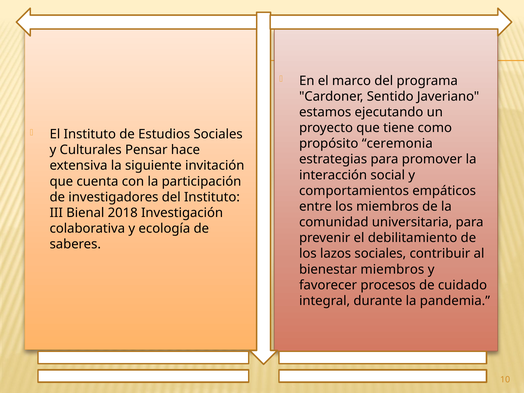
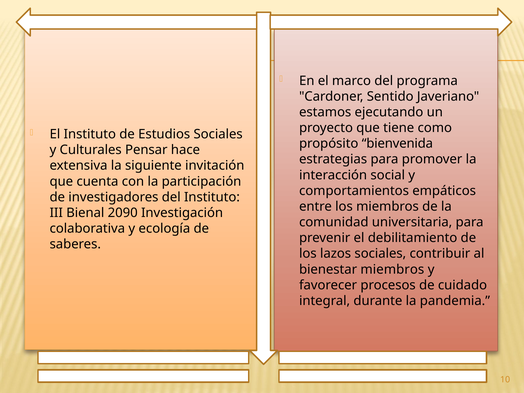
ceremonia: ceremonia -> bienvenida
2018: 2018 -> 2090
